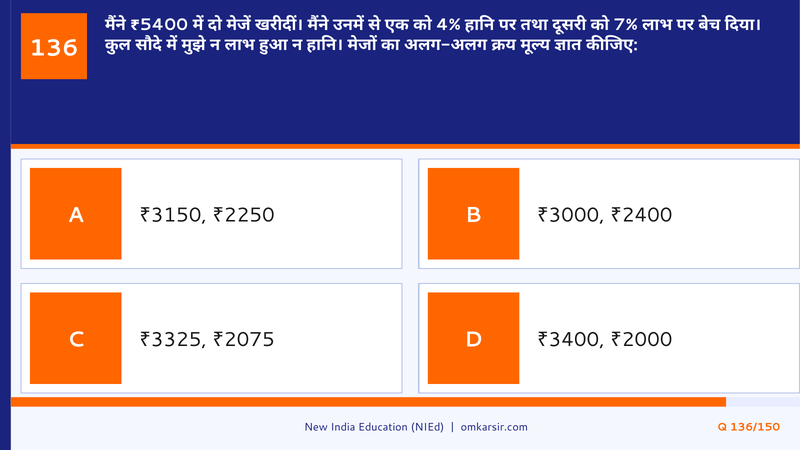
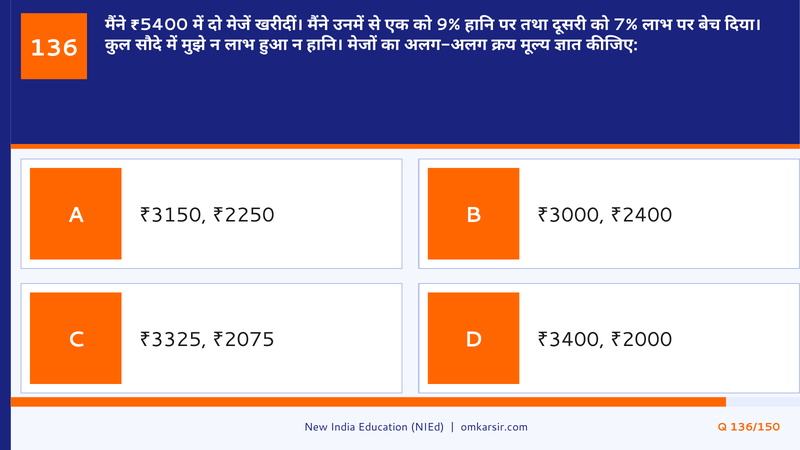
4%: 4% -> 9%
